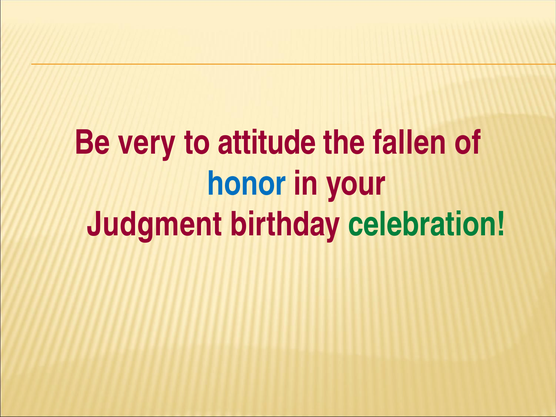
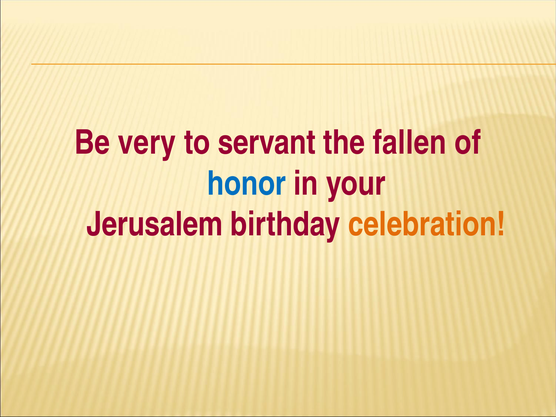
attitude: attitude -> servant
Judgment: Judgment -> Jerusalem
celebration colour: green -> orange
